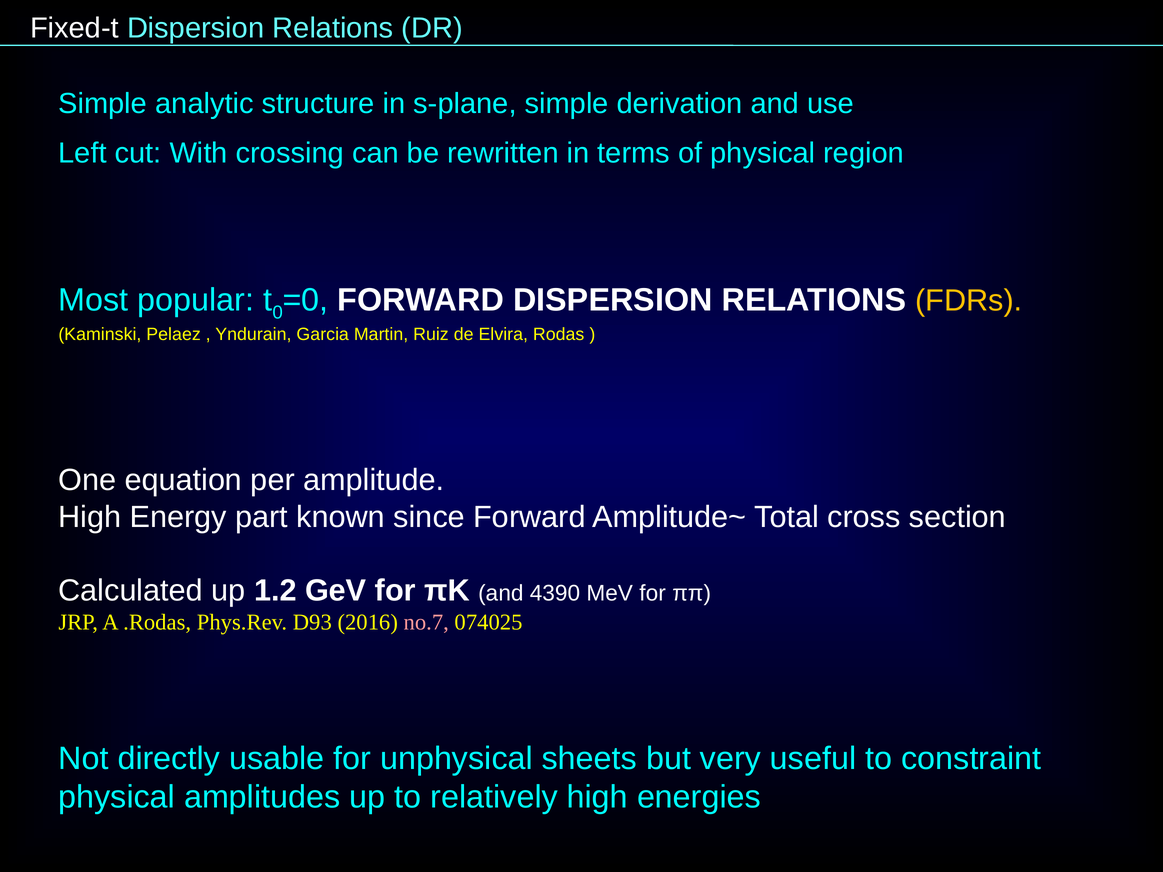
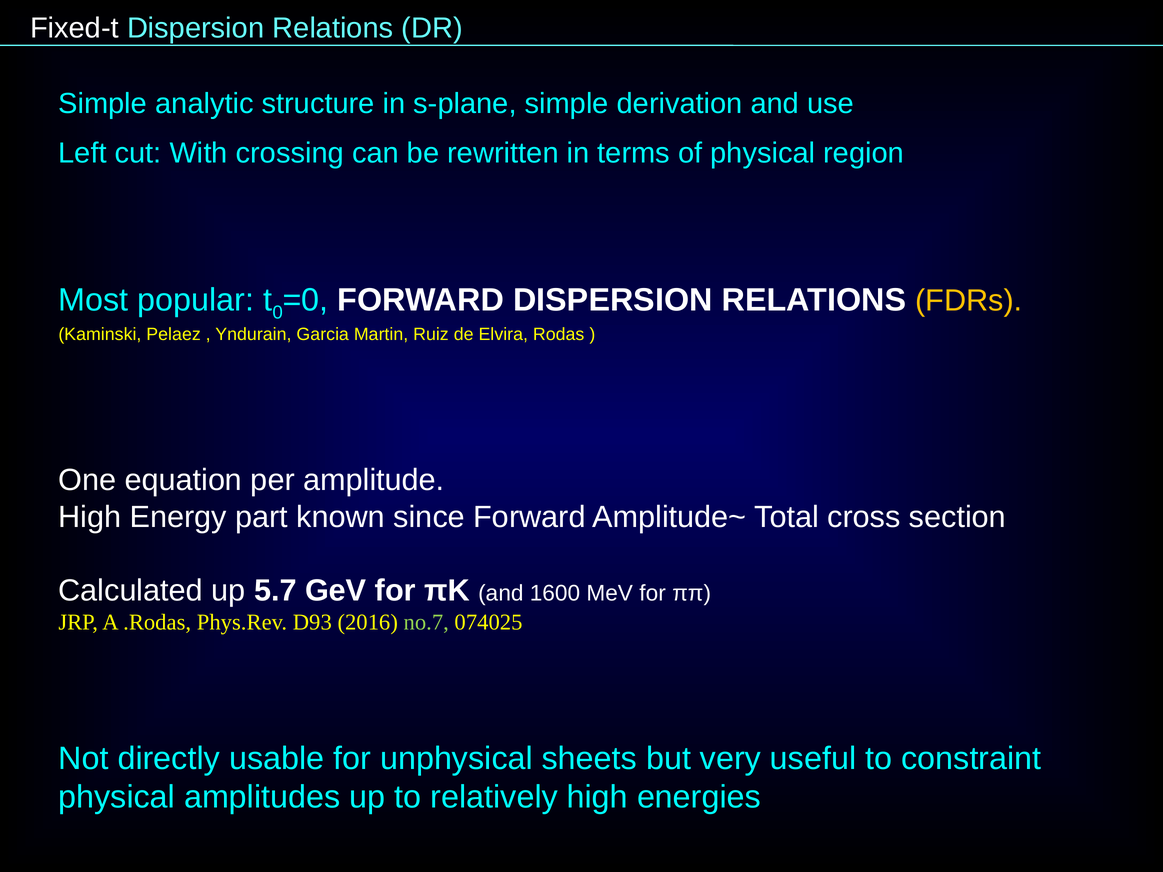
1.2: 1.2 -> 5.7
4390: 4390 -> 1600
no.7 colour: pink -> light green
